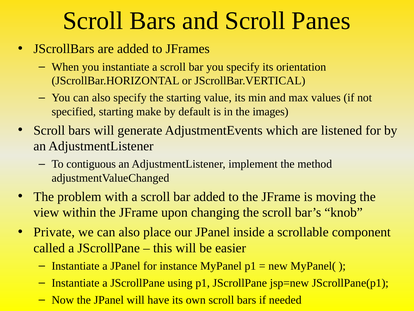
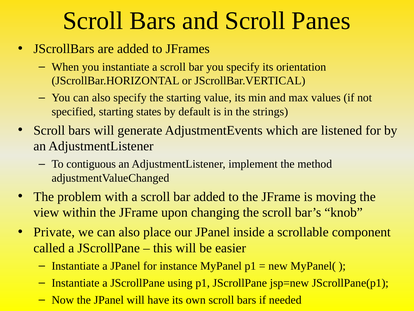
make: make -> states
images: images -> strings
